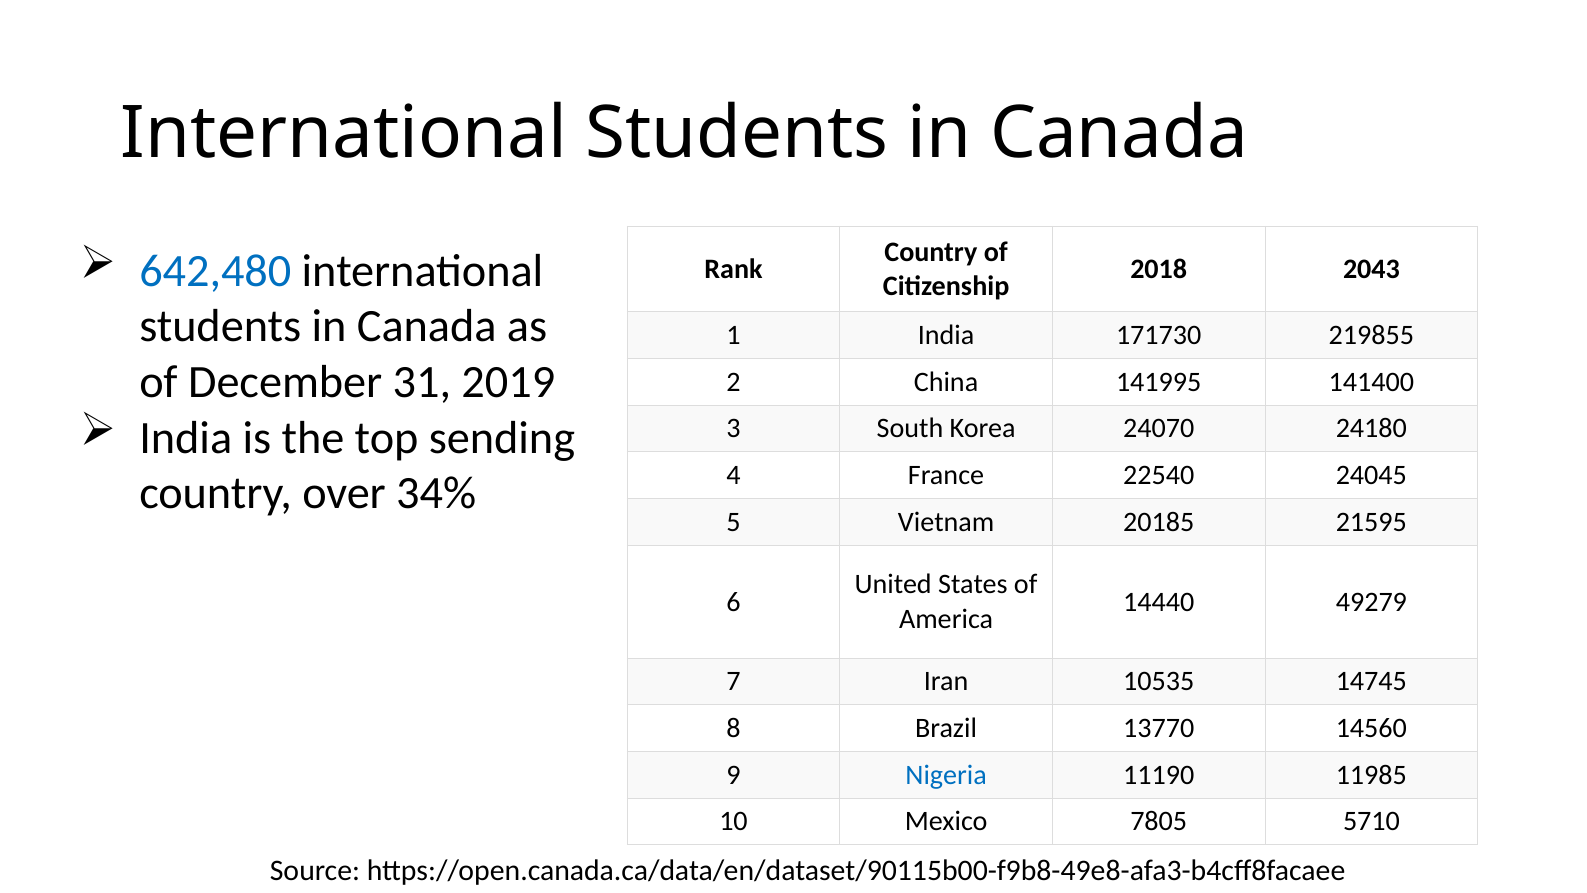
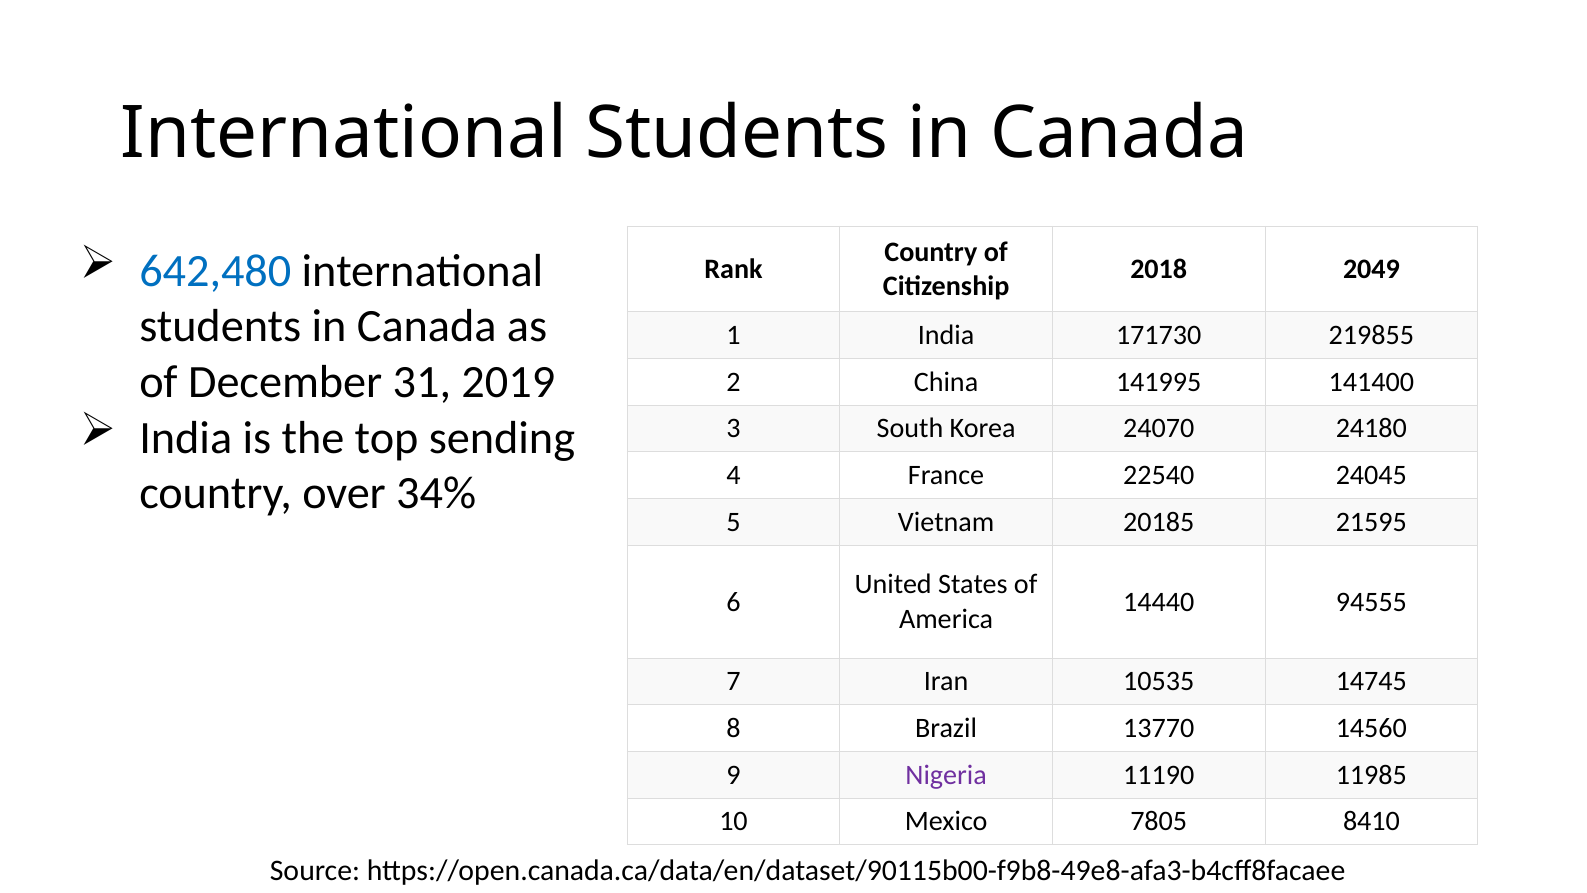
2043: 2043 -> 2049
49279: 49279 -> 94555
Nigeria colour: blue -> purple
5710: 5710 -> 8410
